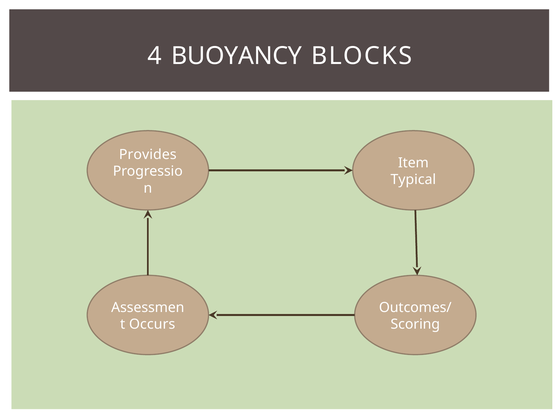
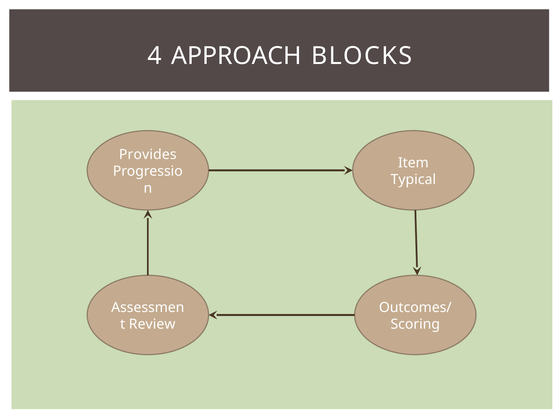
BUOYANCY: BUOYANCY -> APPROACH
Occurs: Occurs -> Review
